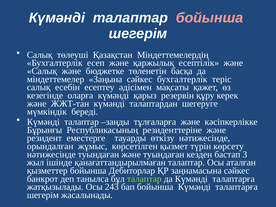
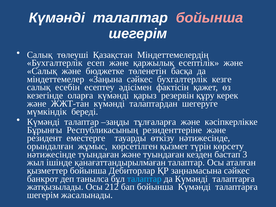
теріс: теріс -> кезге
мақсаты: мақсаты -> фактісін
талаптар at (144, 179) colour: light green -> light blue
243: 243 -> 212
